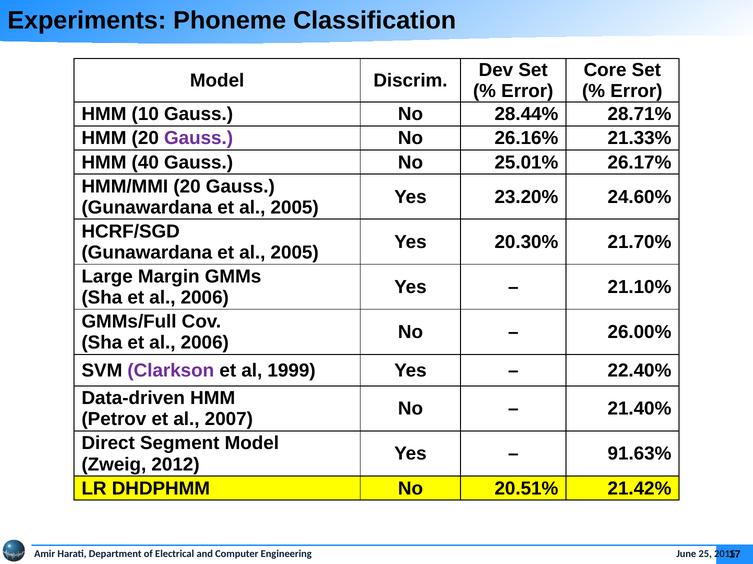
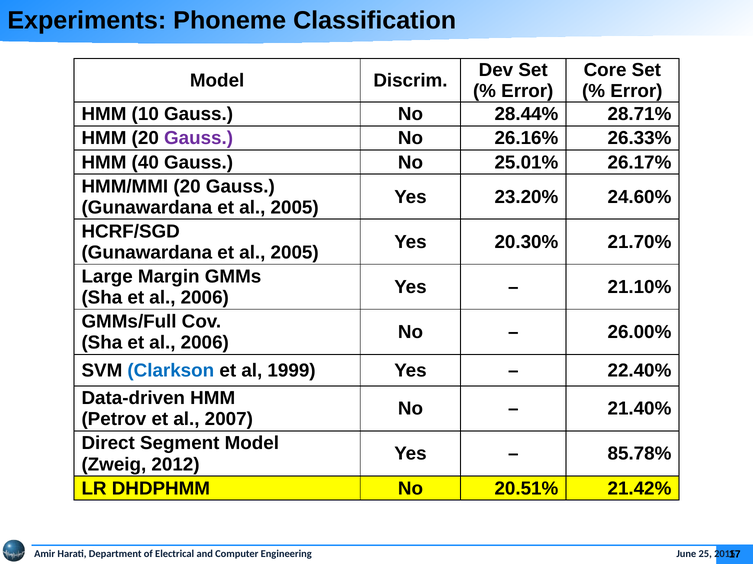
21.33%: 21.33% -> 26.33%
Clarkson colour: purple -> blue
91.63%: 91.63% -> 85.78%
